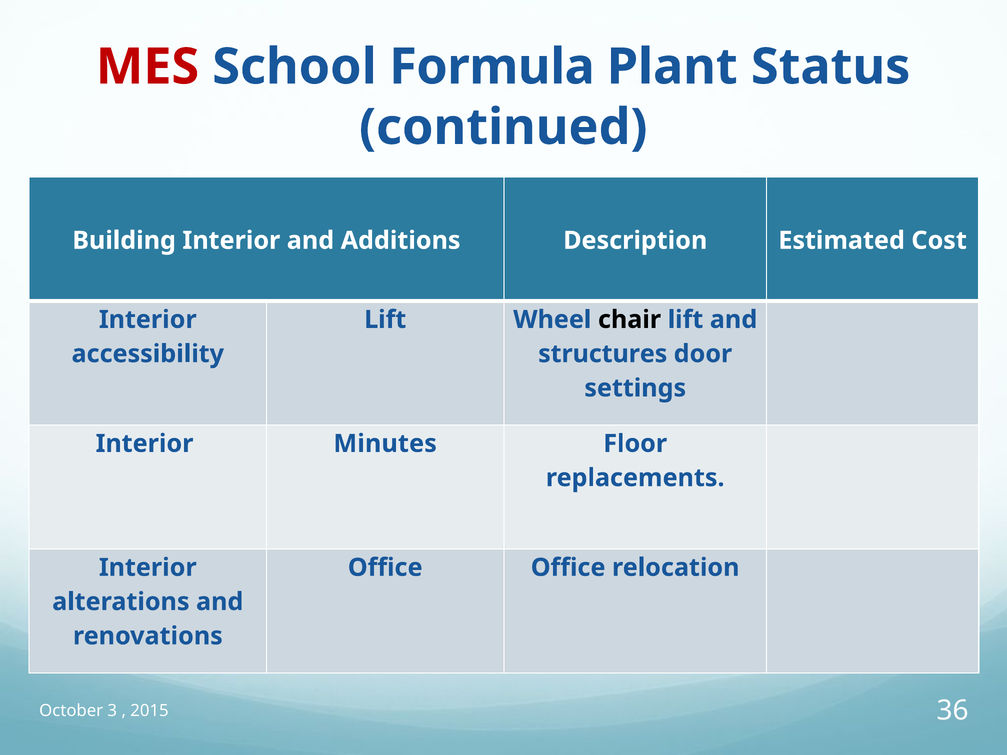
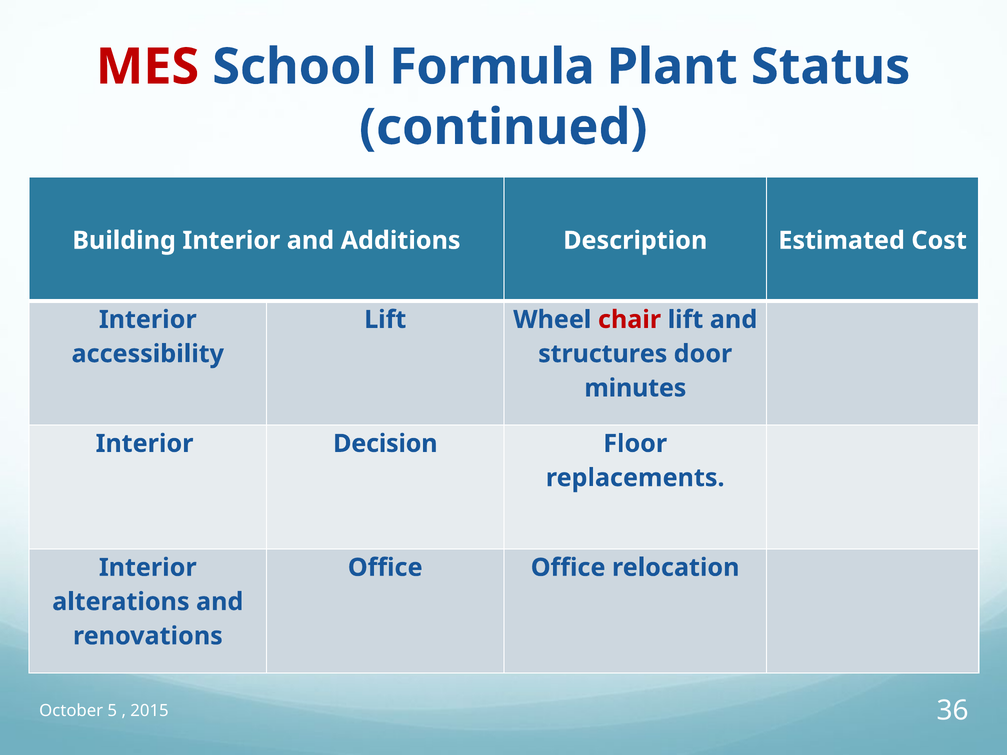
chair colour: black -> red
settings: settings -> minutes
Minutes: Minutes -> Decision
3: 3 -> 5
